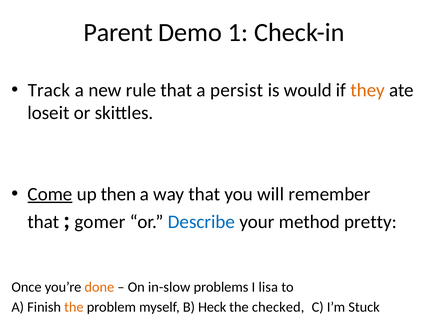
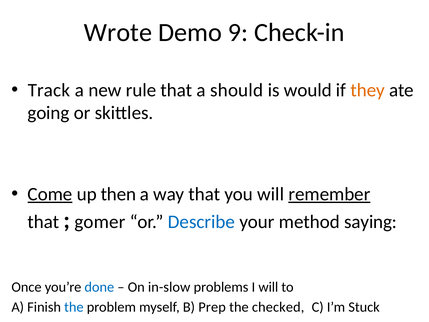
Parent: Parent -> Wrote
1: 1 -> 9
persist: persist -> should
loseit: loseit -> going
remember underline: none -> present
pretty: pretty -> saying
done colour: orange -> blue
I lisa: lisa -> will
the at (74, 307) colour: orange -> blue
Heck: Heck -> Prep
